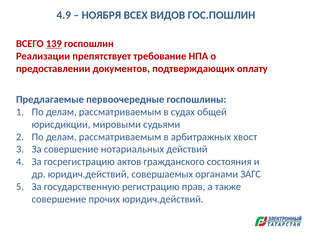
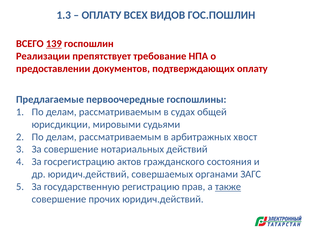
4.9: 4.9 -> 1.3
НОЯБРЯ at (101, 15): НОЯБРЯ -> ОПЛАТУ
также underline: none -> present
